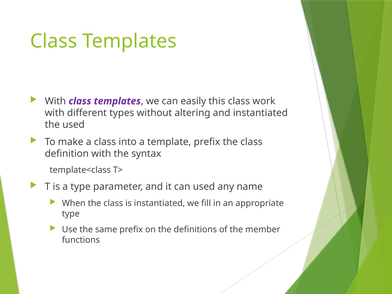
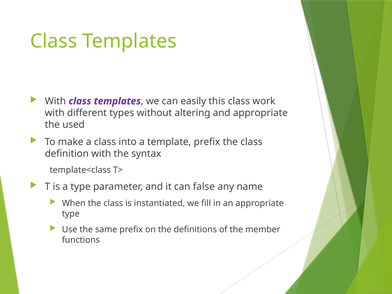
and instantiated: instantiated -> appropriate
can used: used -> false
